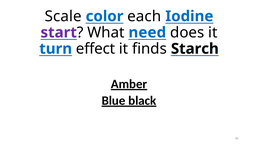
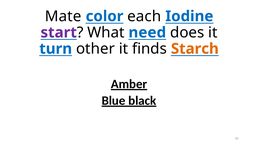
Scale: Scale -> Mate
effect: effect -> other
Starch colour: black -> orange
